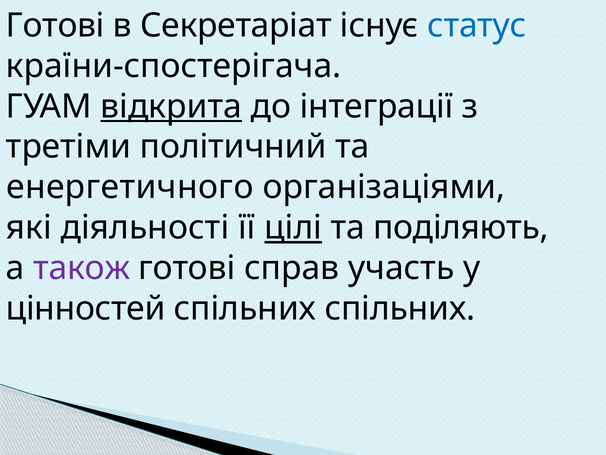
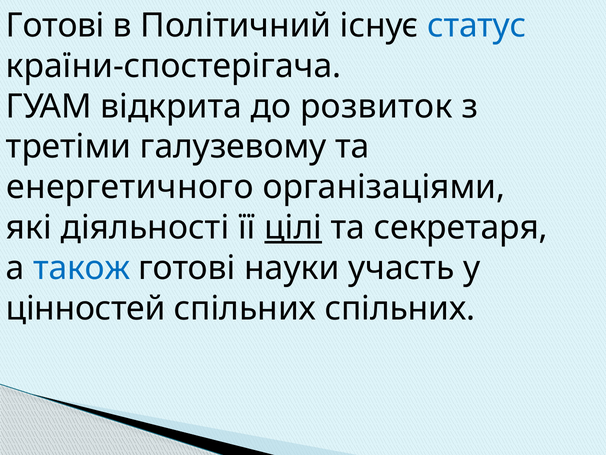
Секретаріат: Секретаріат -> Політичний
відкрита underline: present -> none
інтеграції: інтеграції -> розвиток
політичний: політичний -> галузевому
поділяють: поділяють -> секретаря
також colour: purple -> blue
справ: справ -> науки
